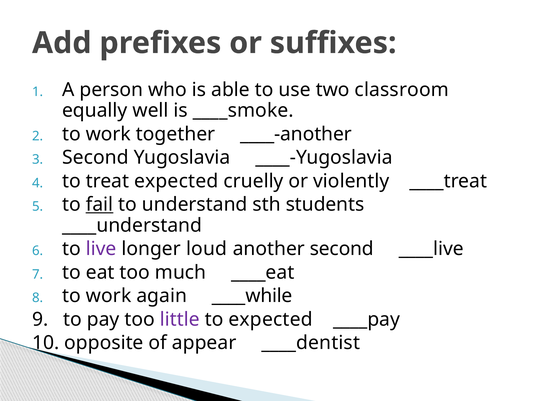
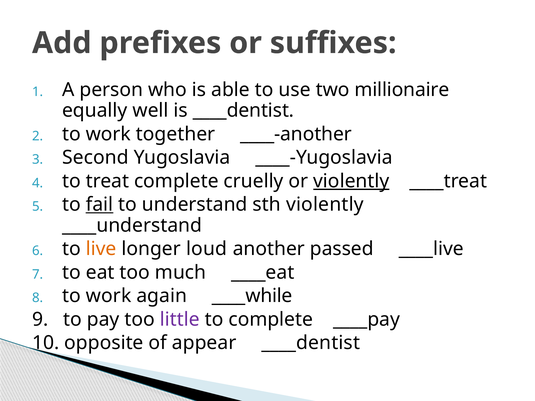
classroom: classroom -> millionaire
is ____smoke: ____smoke -> ____dentist
treat expected: expected -> complete
violently at (351, 181) underline: none -> present
sth students: students -> violently
live colour: purple -> orange
another second: second -> passed
to expected: expected -> complete
